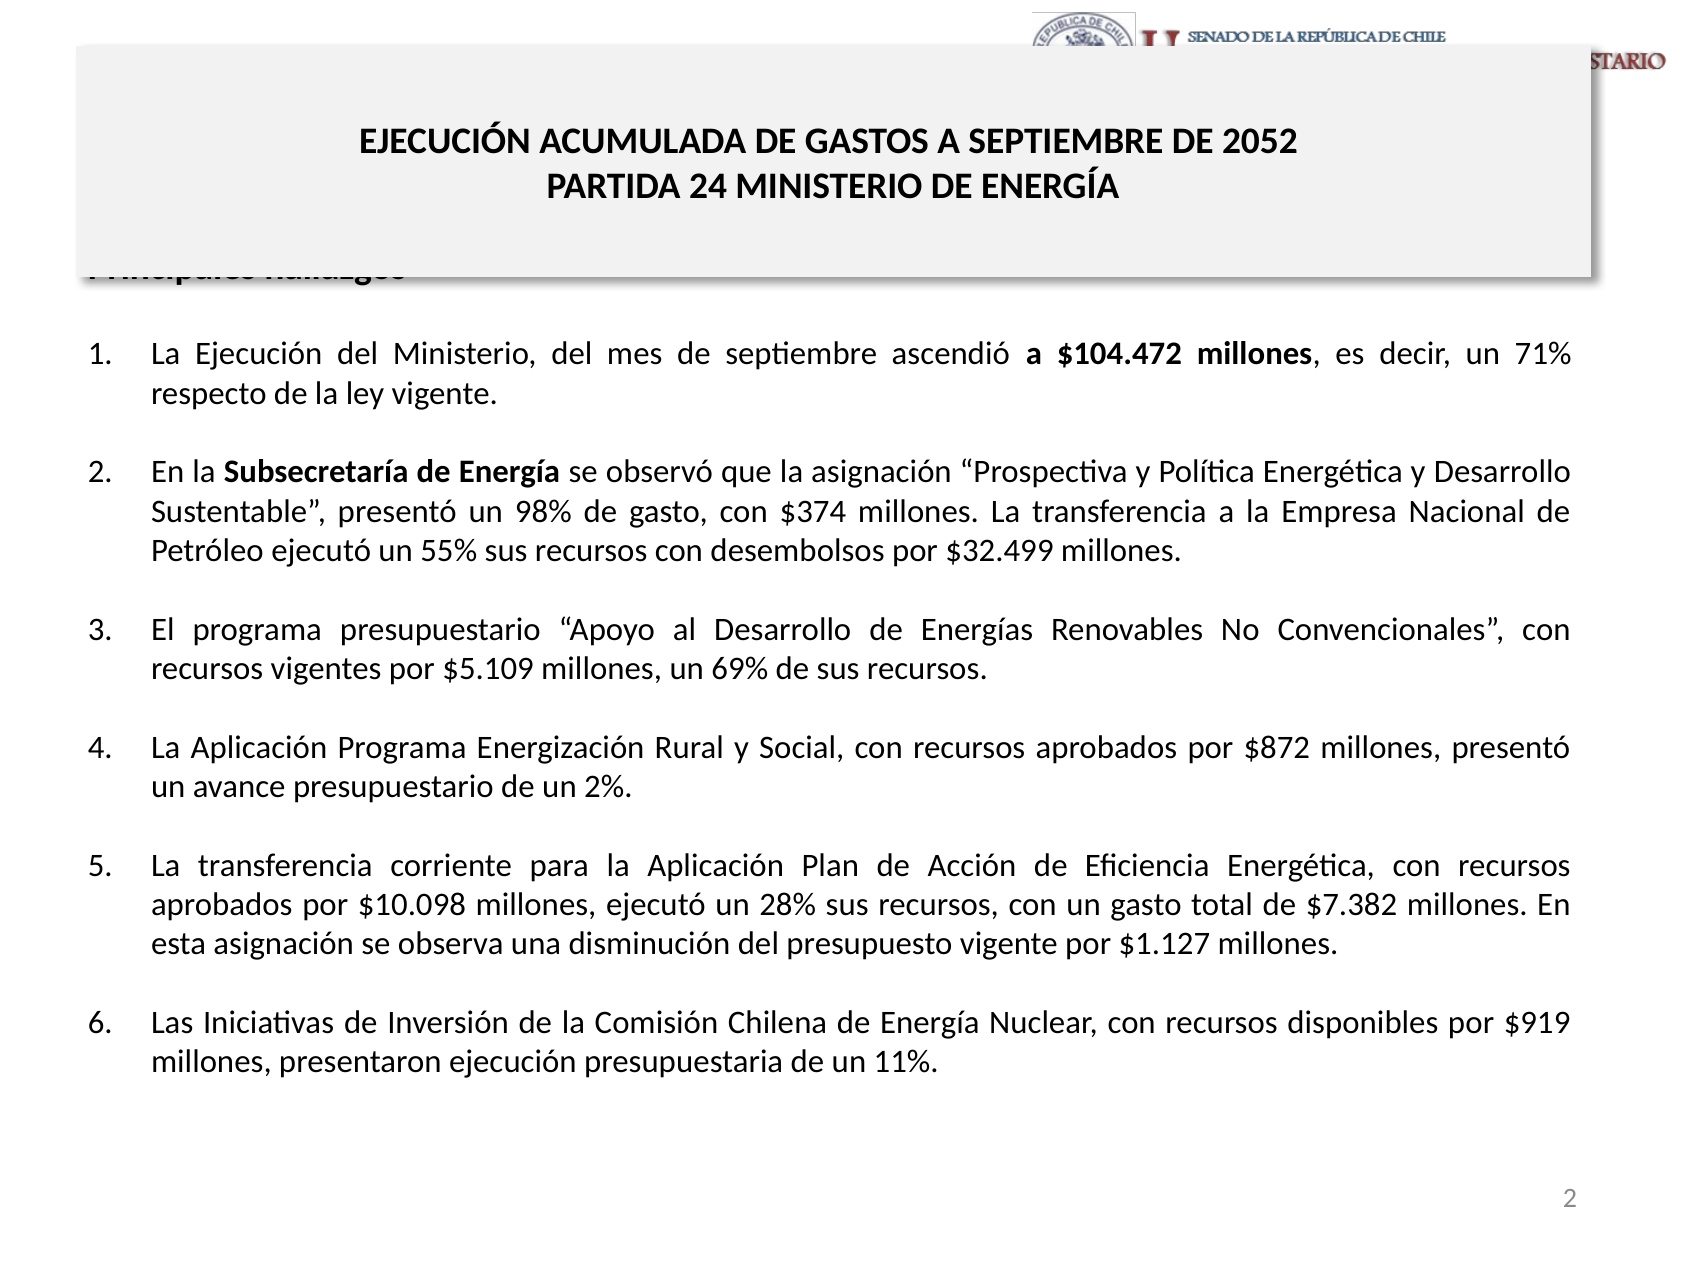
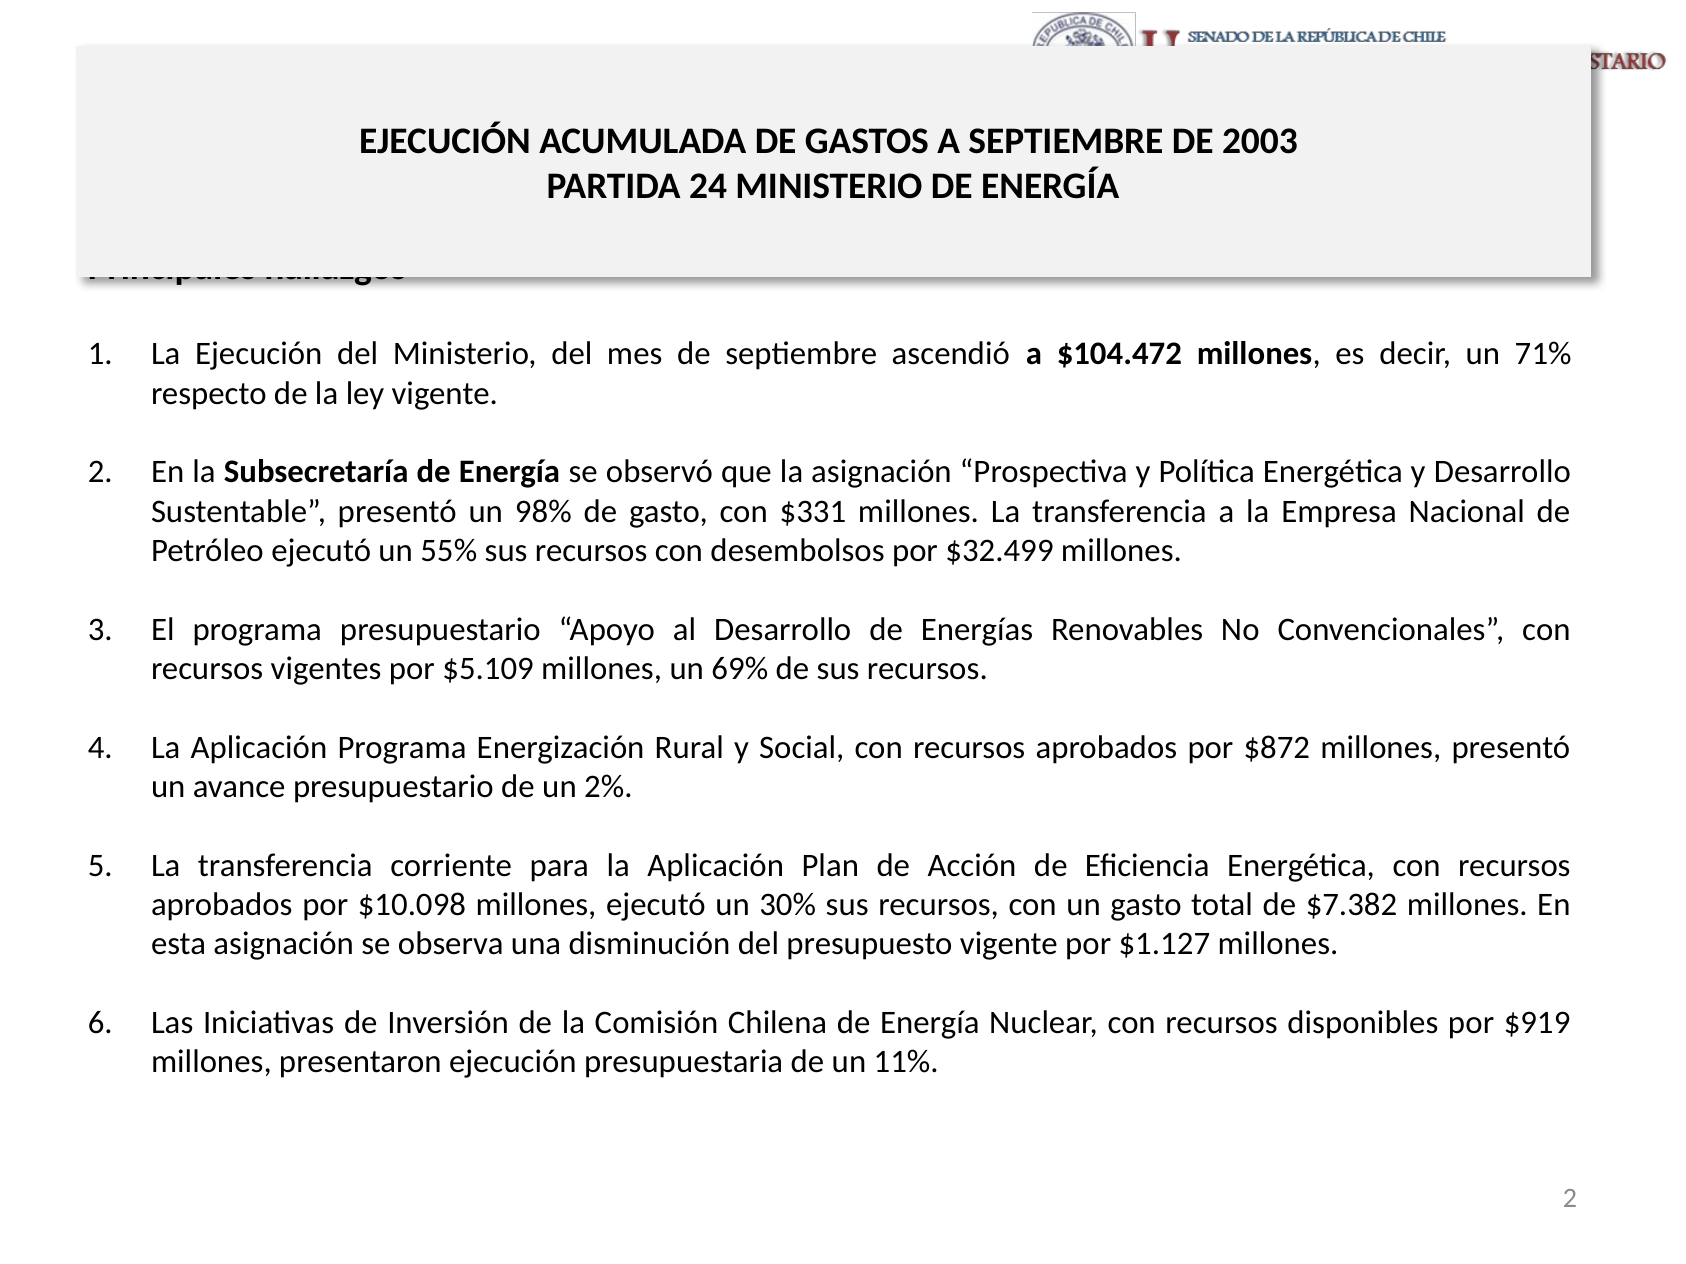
2052: 2052 -> 2003
$374: $374 -> $331
28%: 28% -> 30%
